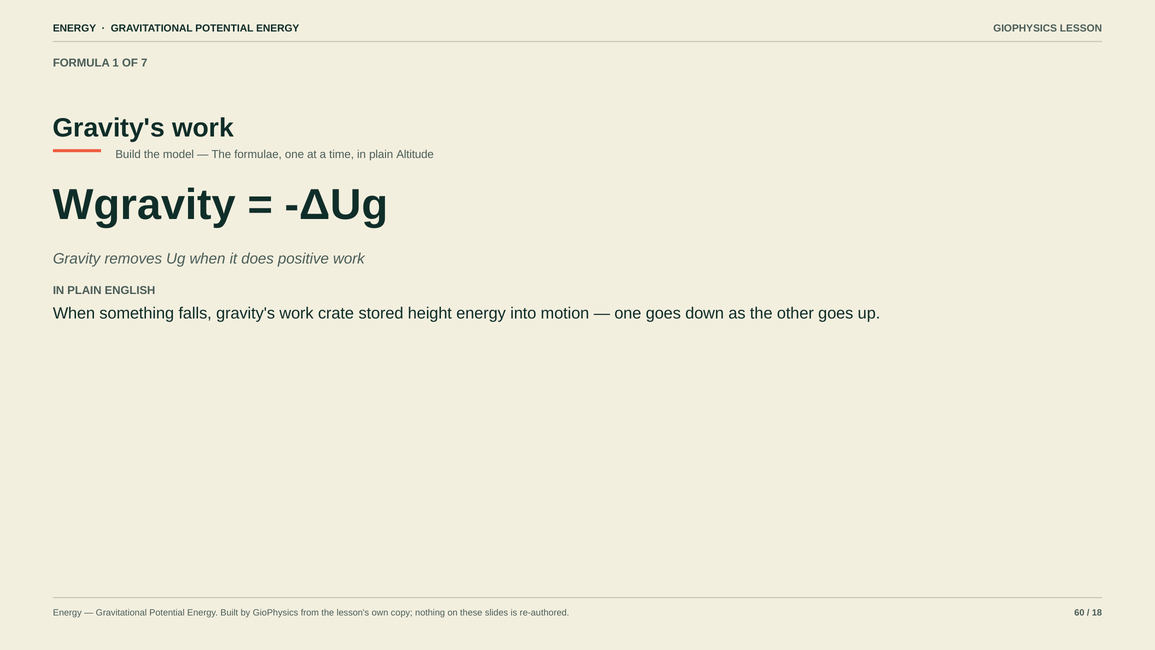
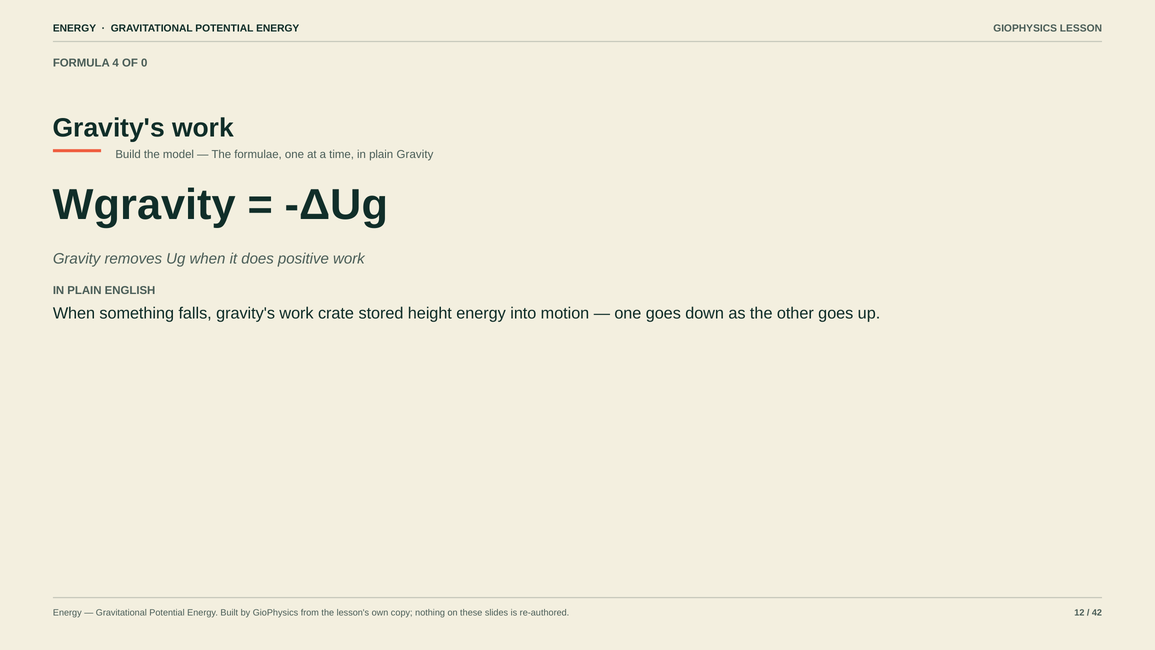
1: 1 -> 4
7: 7 -> 0
plain Altitude: Altitude -> Gravity
60: 60 -> 12
18: 18 -> 42
